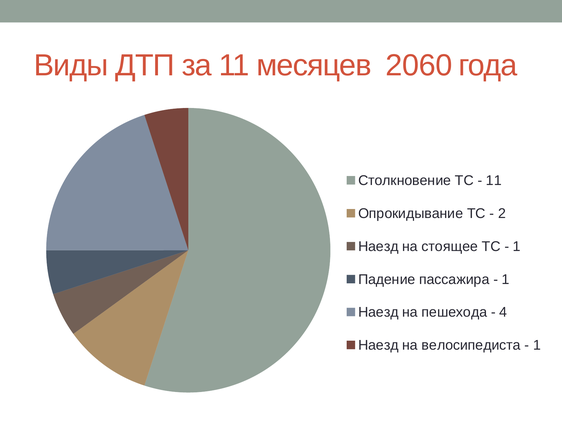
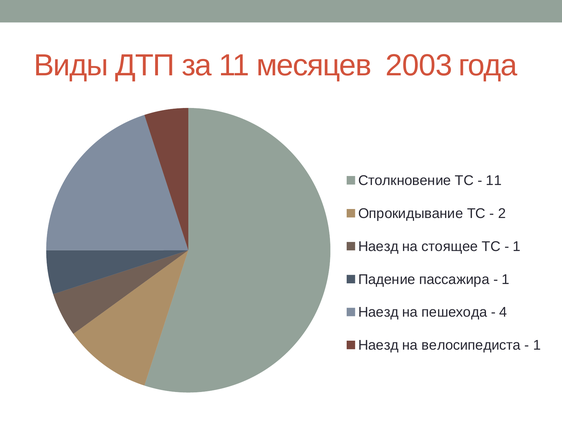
2060: 2060 -> 2003
